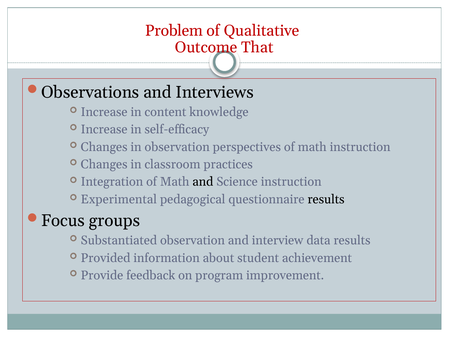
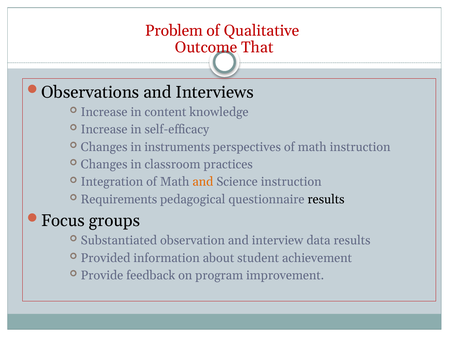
in observation: observation -> instruments
and at (203, 182) colour: black -> orange
Experimental: Experimental -> Requirements
